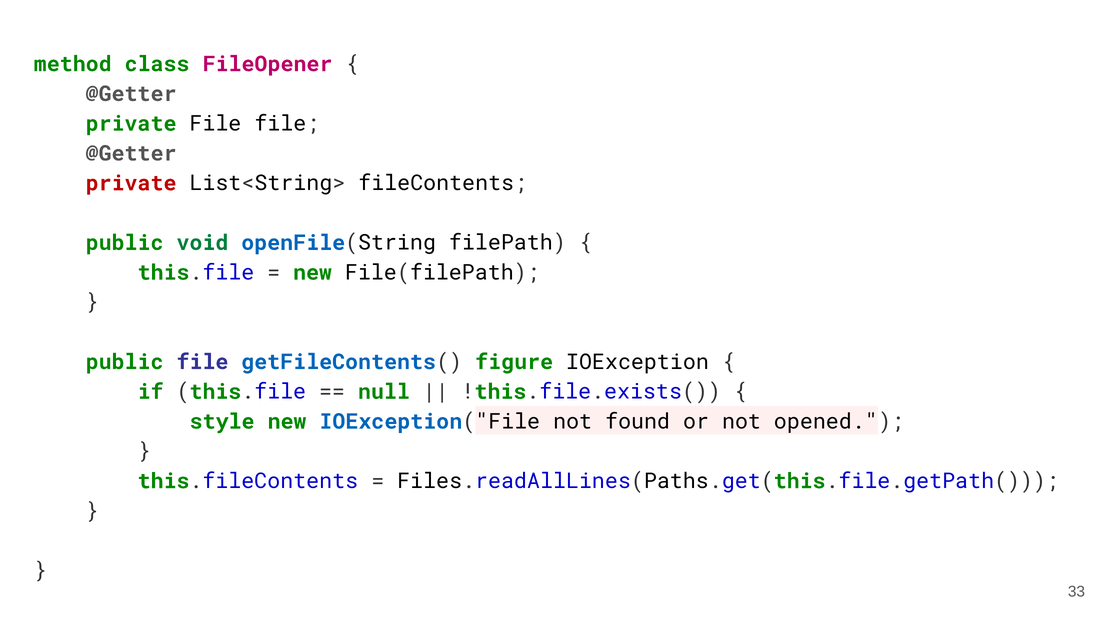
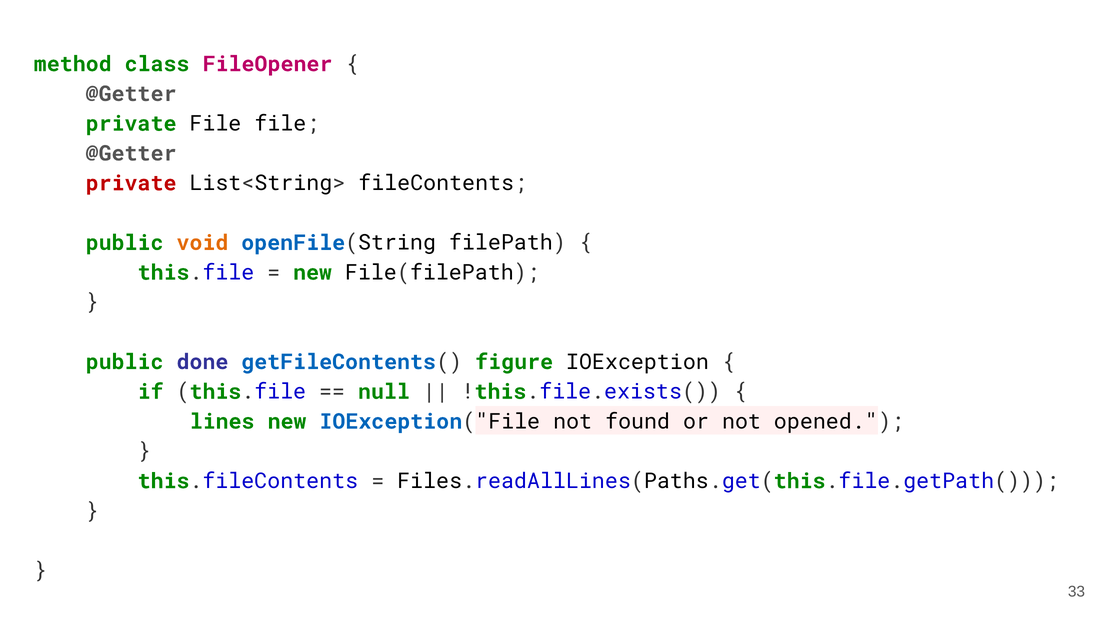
void colour: green -> orange
public file: file -> done
style: style -> lines
